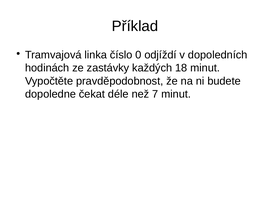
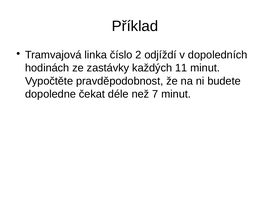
0: 0 -> 2
18: 18 -> 11
